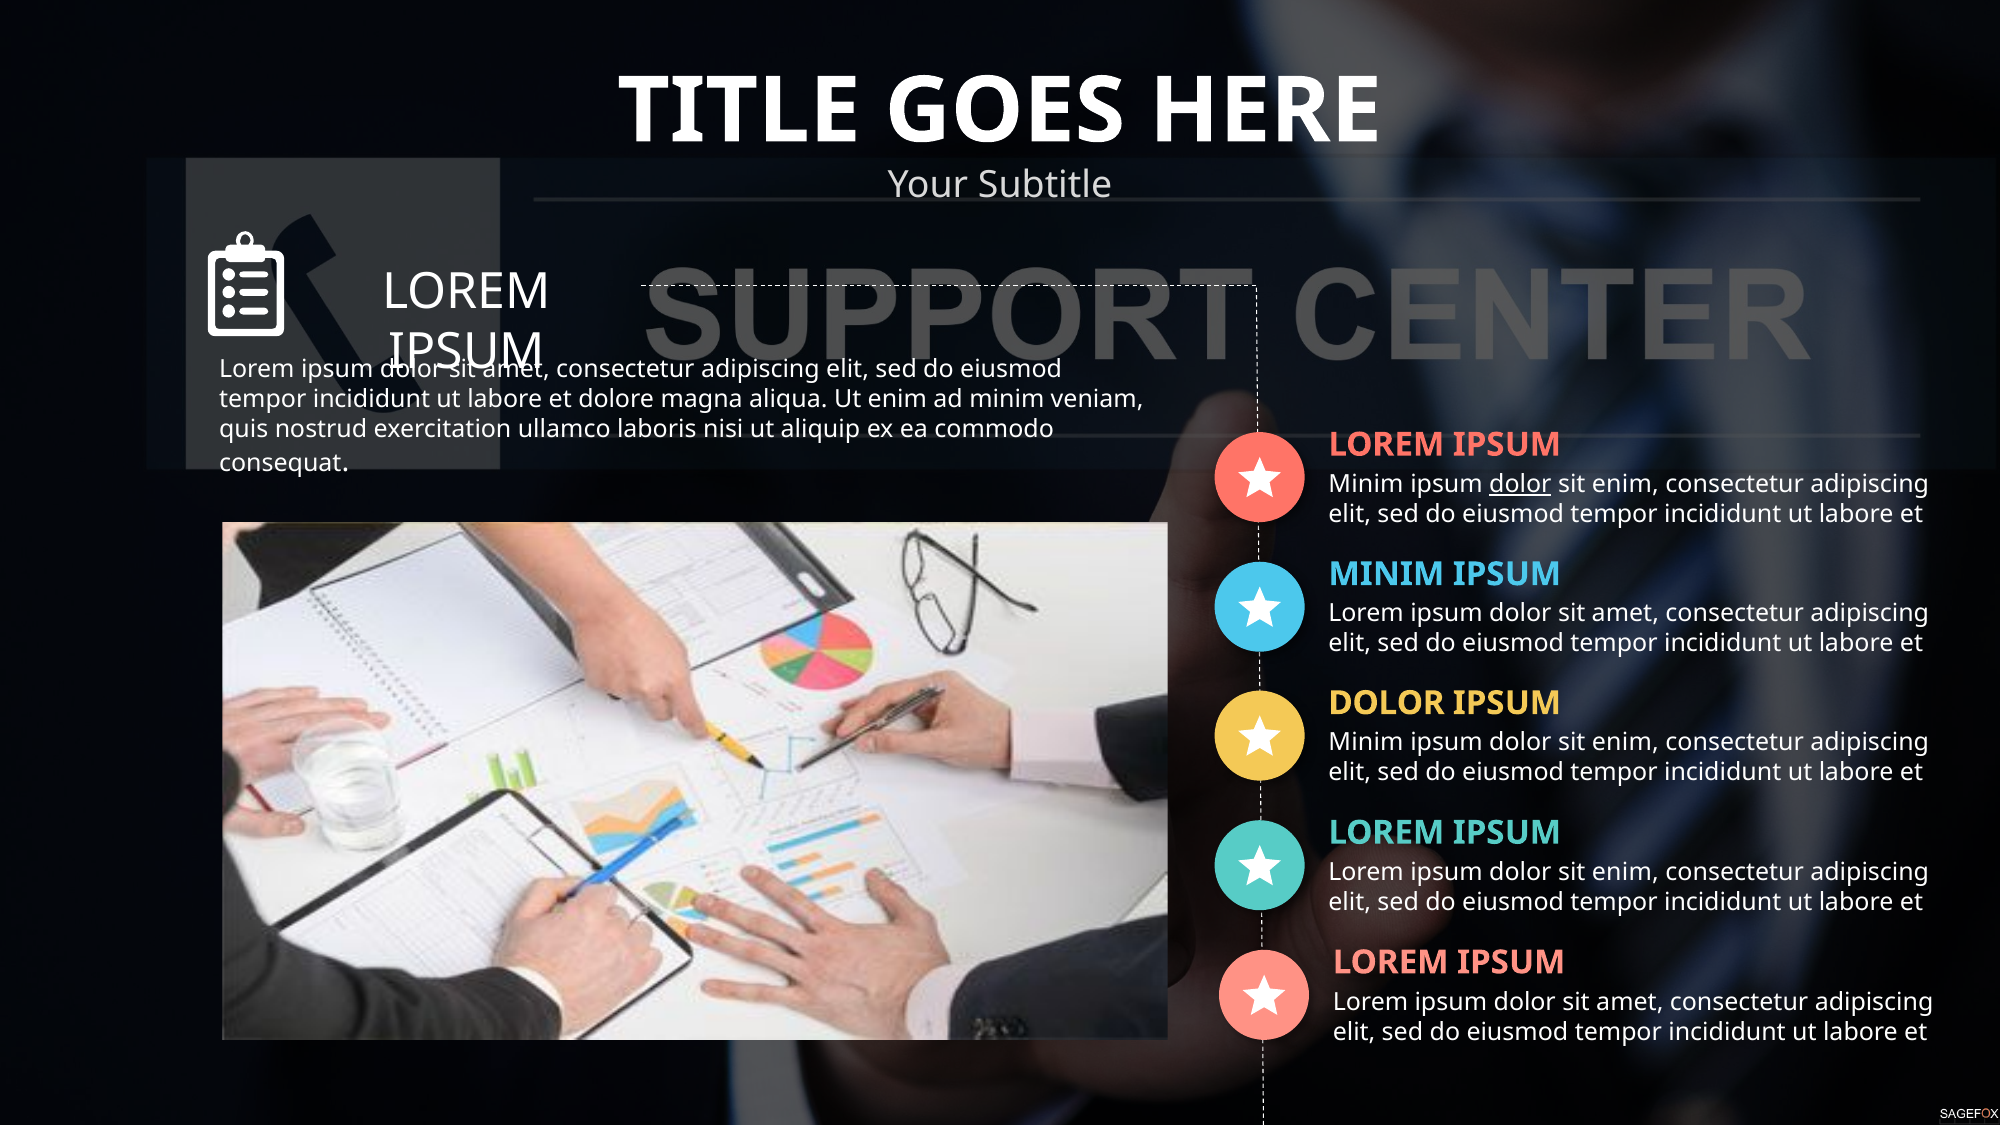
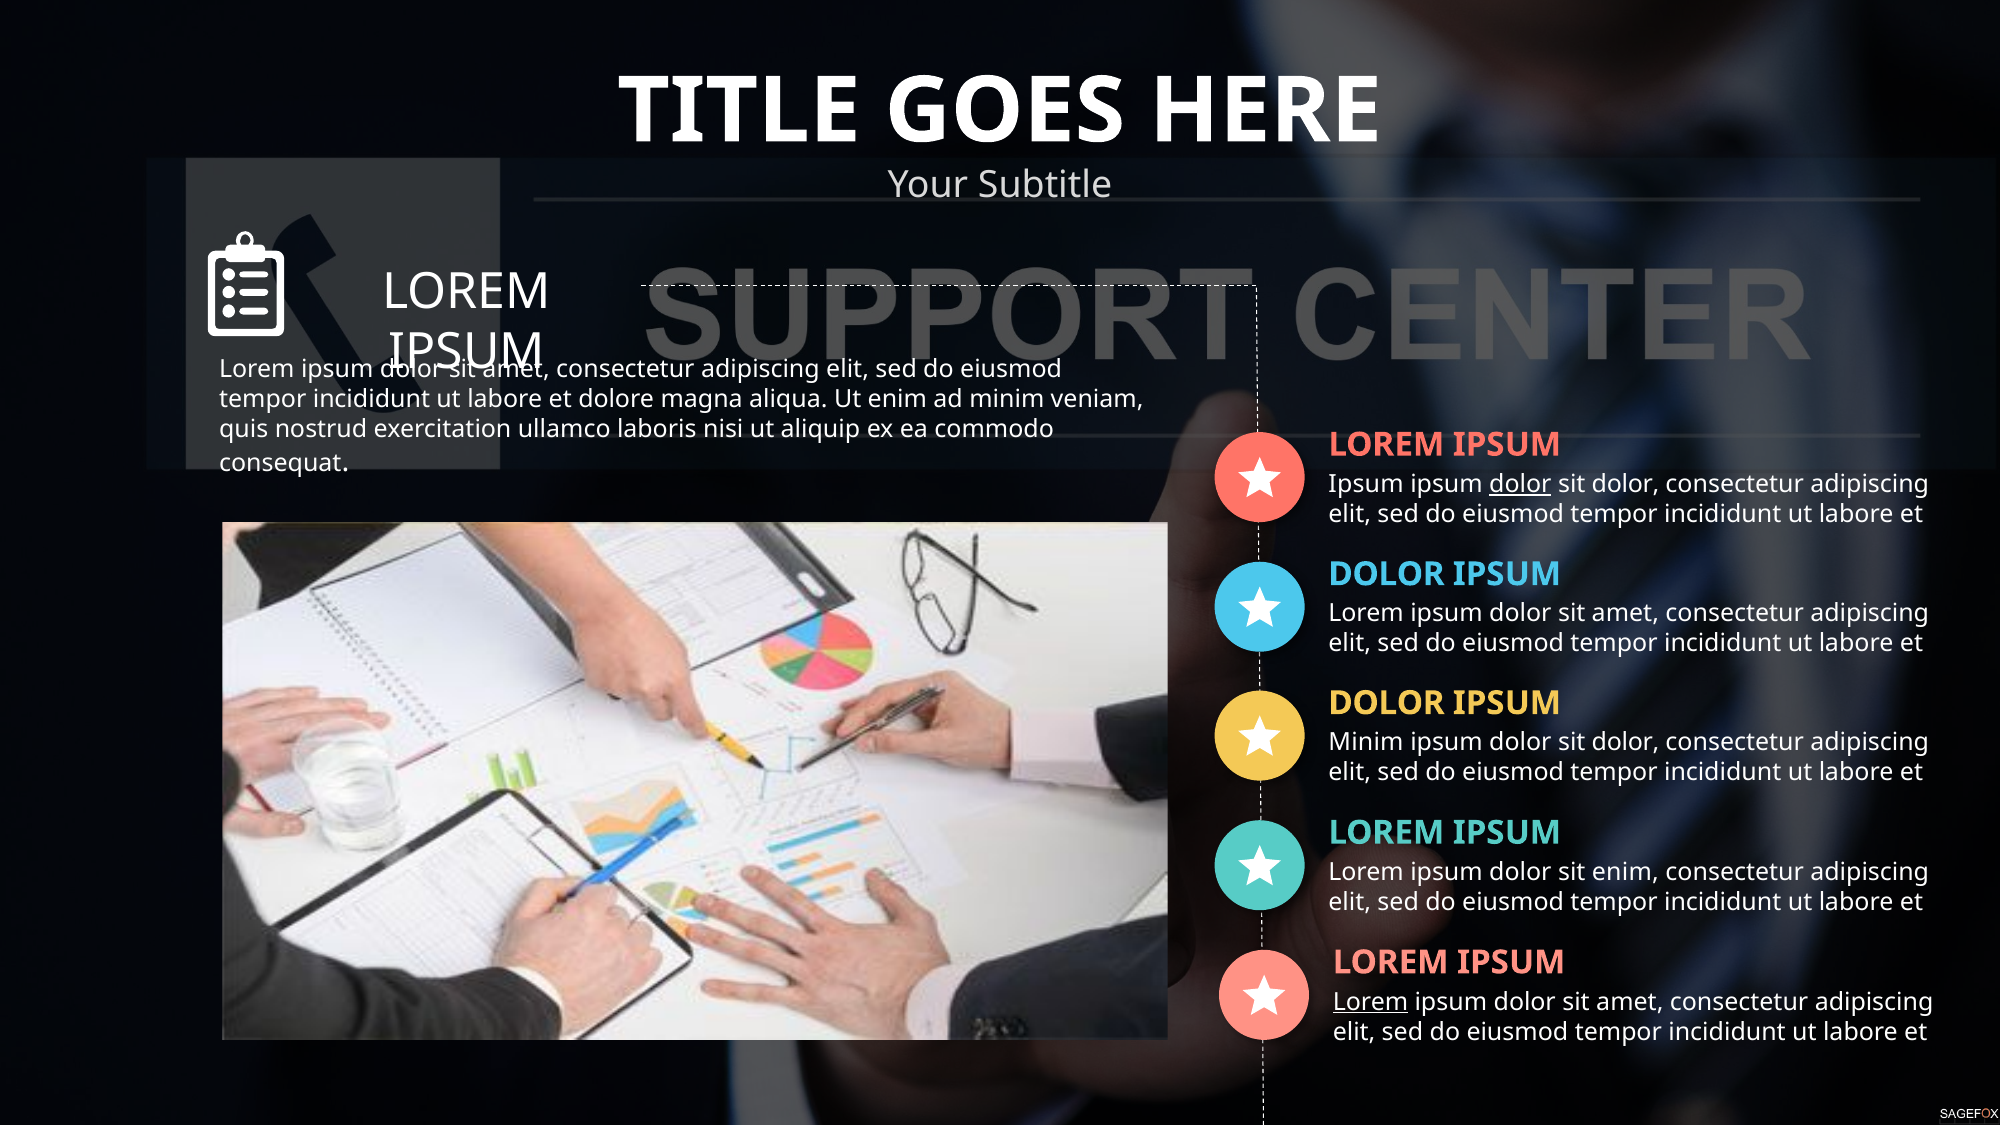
Minim at (1366, 484): Minim -> Ipsum
enim at (1625, 484): enim -> dolor
MINIM at (1386, 574): MINIM -> DOLOR
enim at (1625, 743): enim -> dolor
Lorem at (1371, 1002) underline: none -> present
